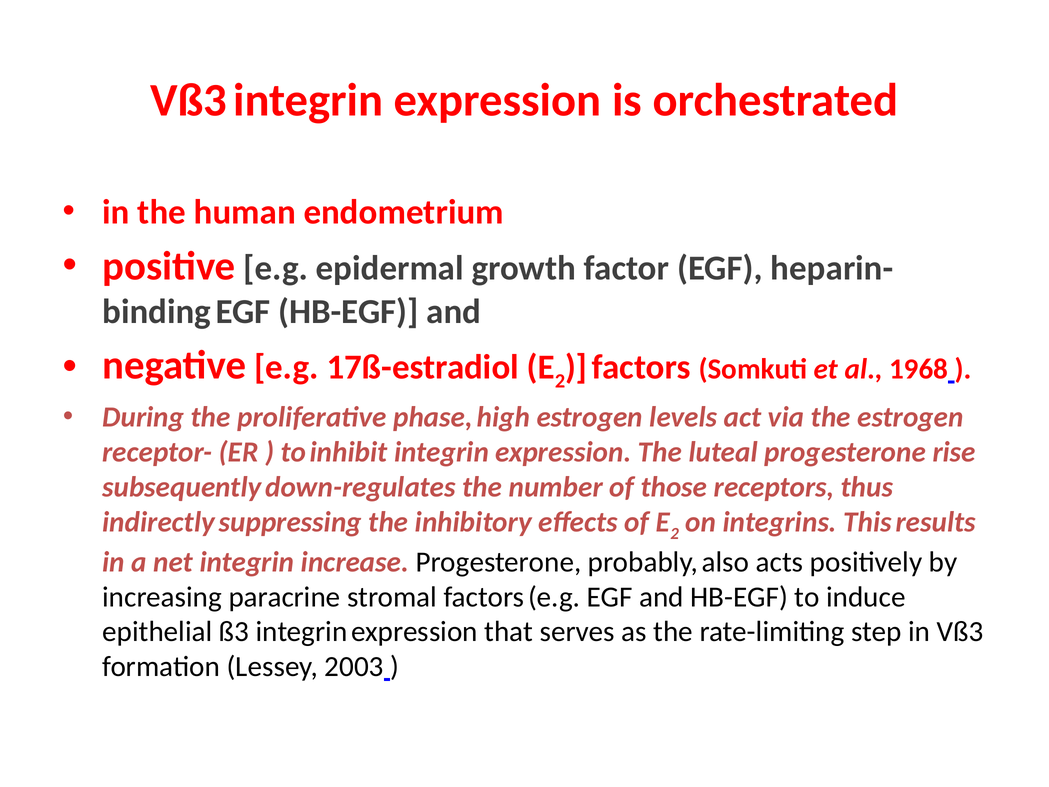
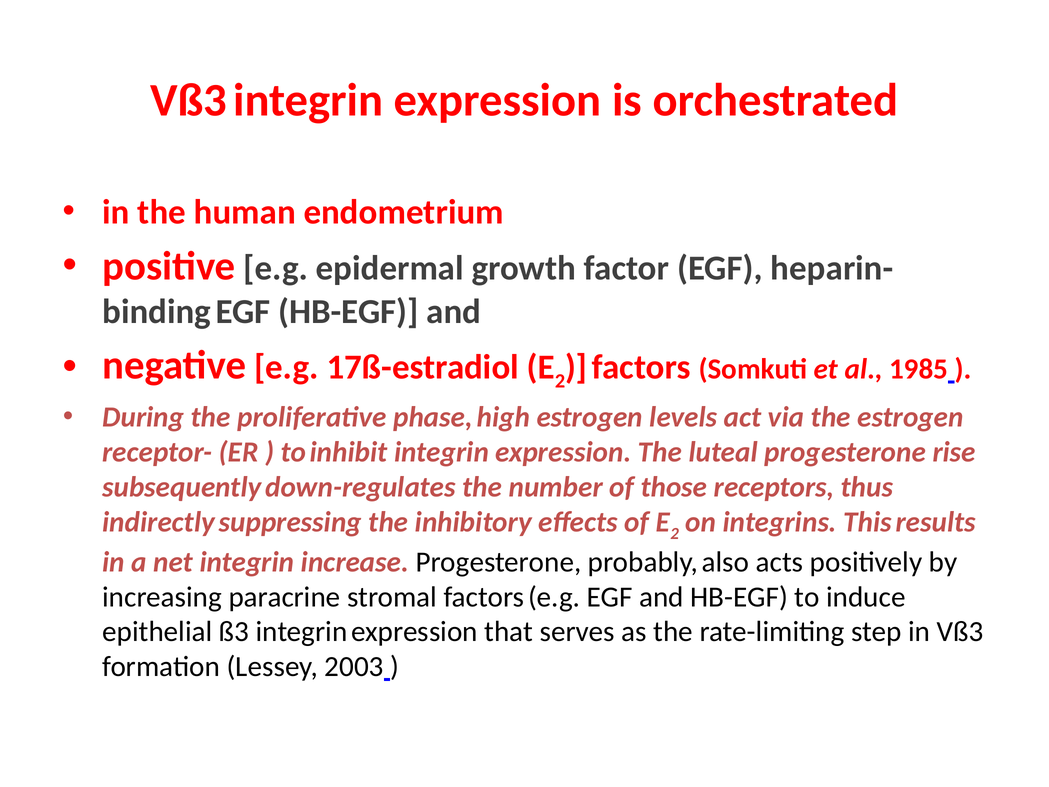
1968: 1968 -> 1985
